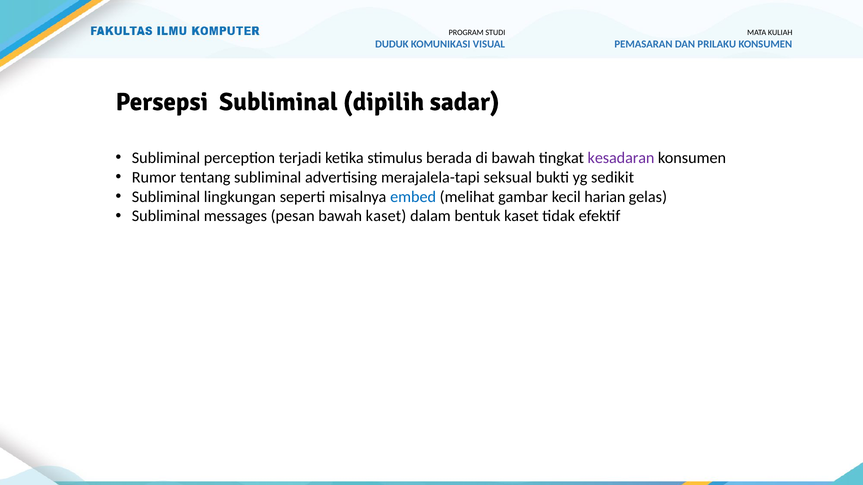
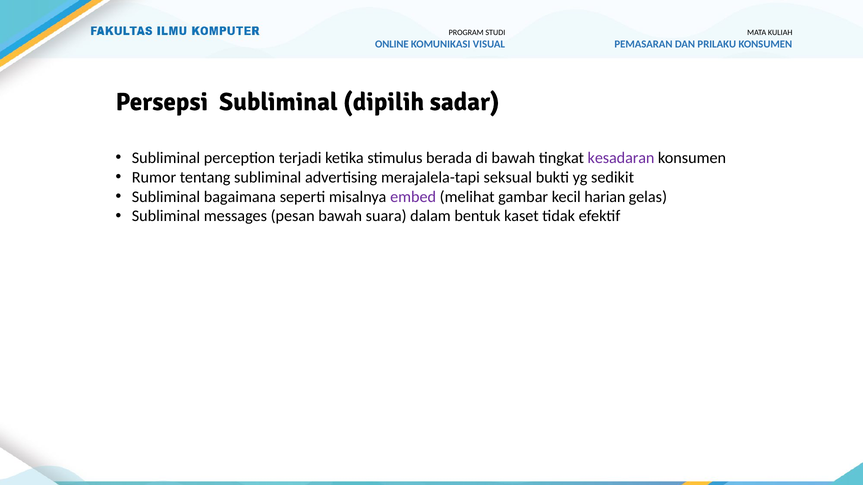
DUDUK: DUDUK -> ONLINE
lingkungan: lingkungan -> bagaimana
embed colour: blue -> purple
bawah kaset: kaset -> suara
